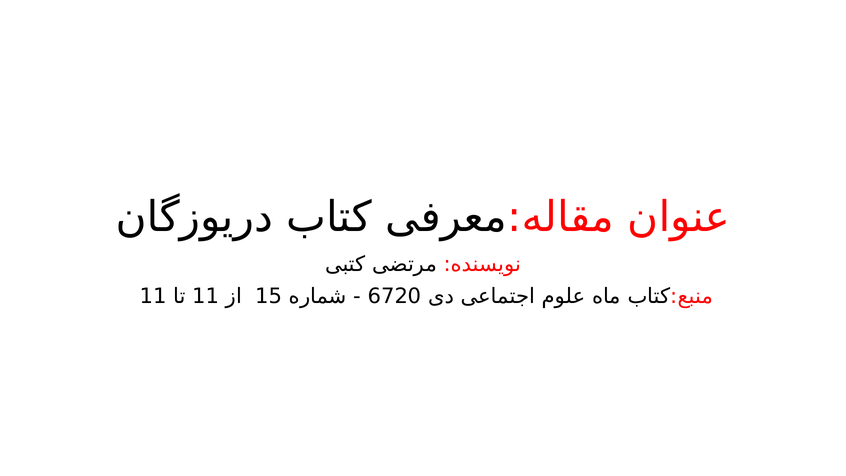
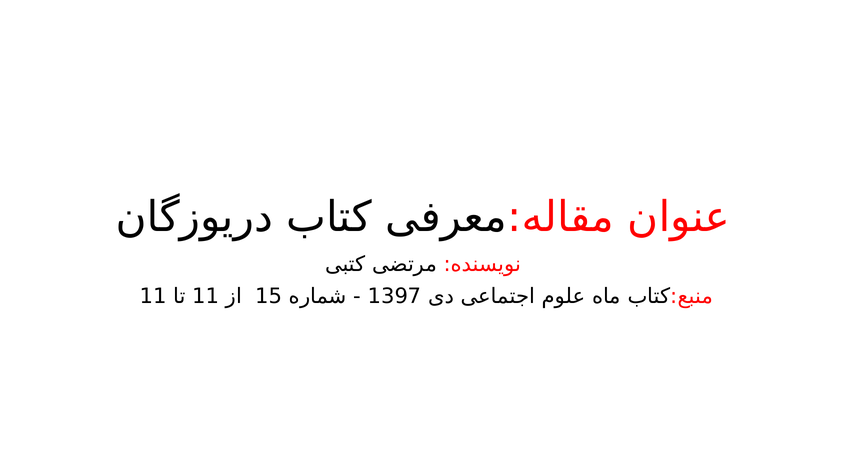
6720: 6720 -> 1397
